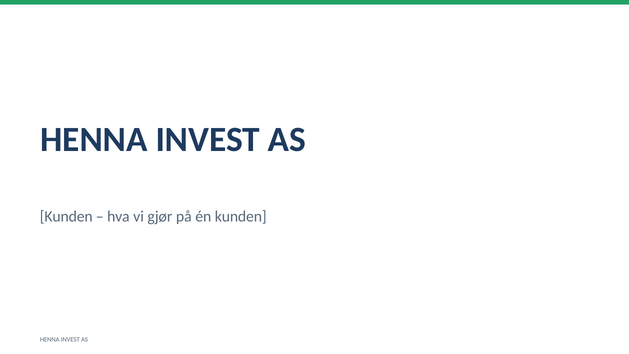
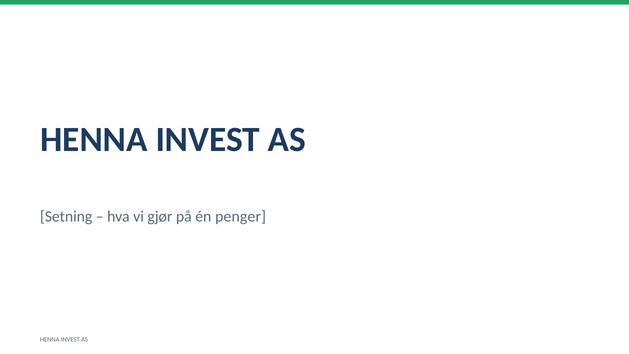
Kunden at (66, 217): Kunden -> Setning
én kunden: kunden -> penger
